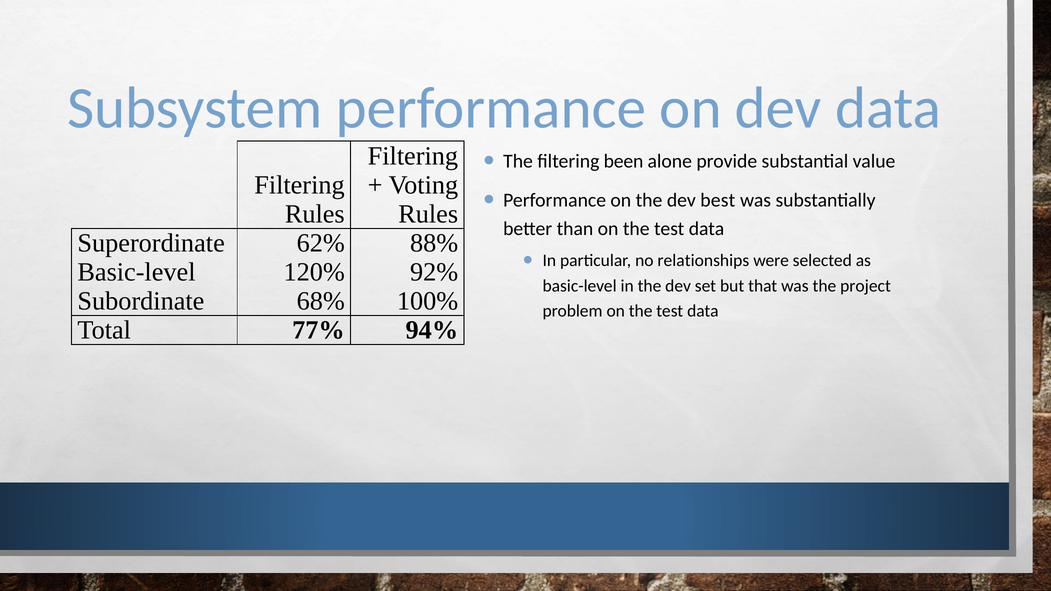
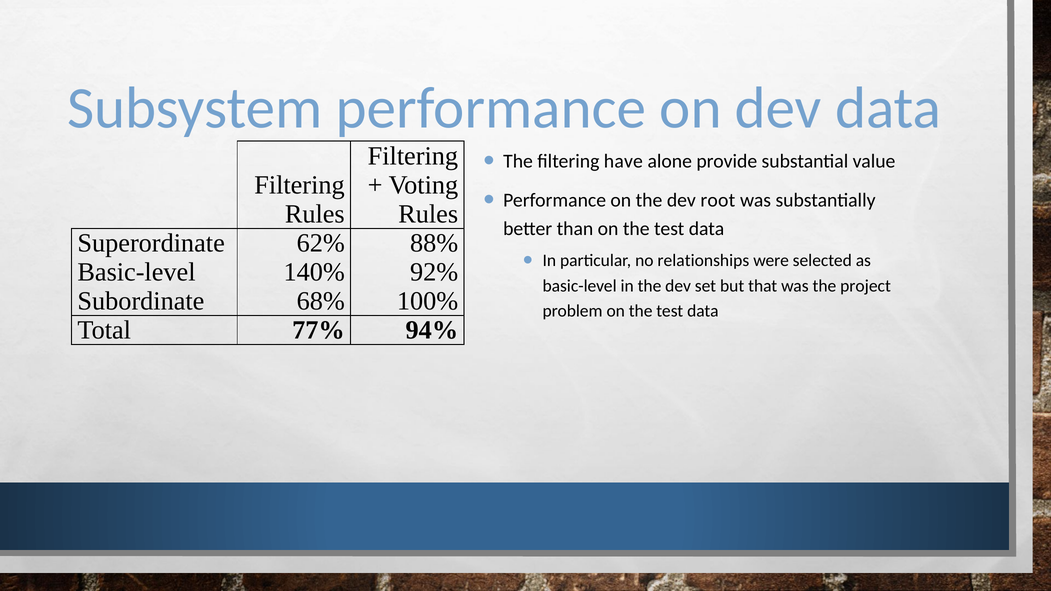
been: been -> have
best: best -> root
120%: 120% -> 140%
